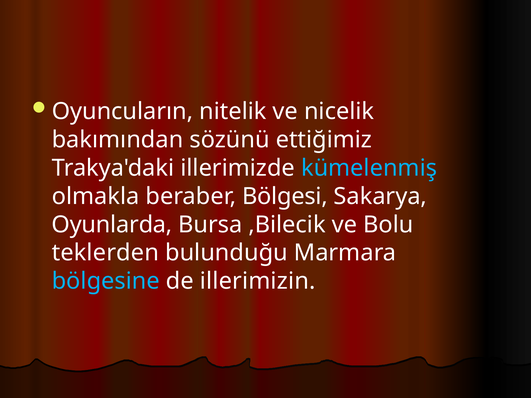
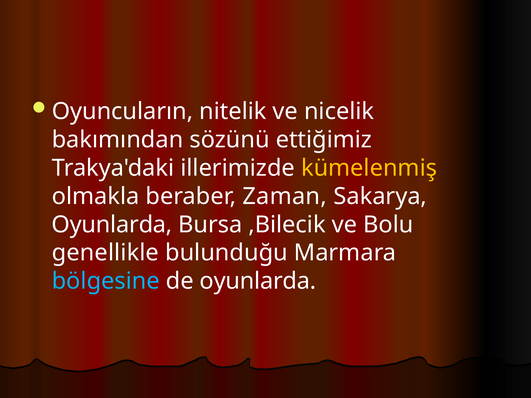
kümelenmiş colour: light blue -> yellow
Bölgesi: Bölgesi -> Zaman
teklerden: teklerden -> genellikle
de illerimizin: illerimizin -> oyunlarda
